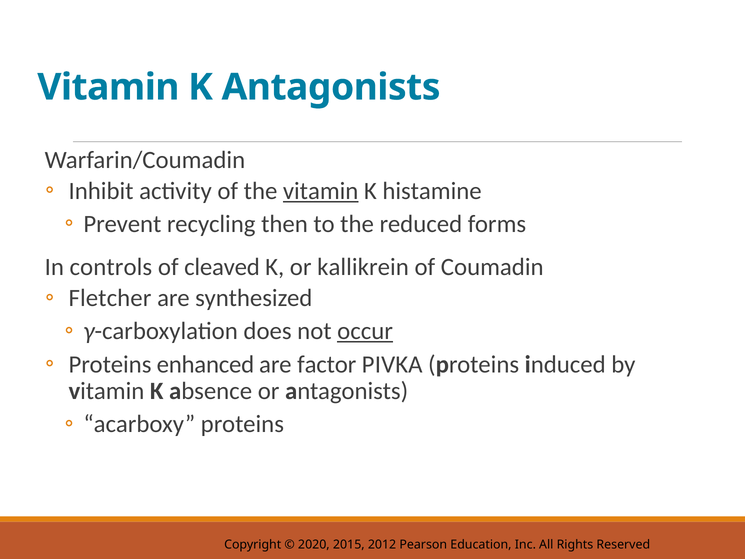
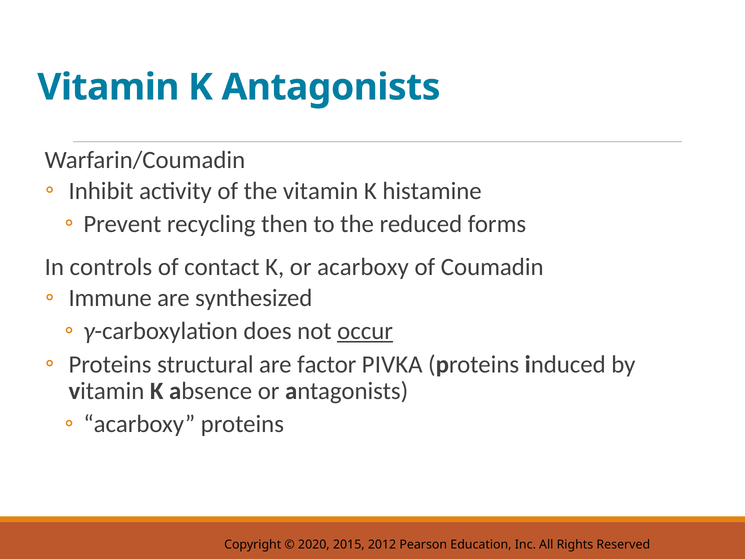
vitamin at (321, 191) underline: present -> none
cleaved: cleaved -> contact
or kallikrein: kallikrein -> acarboxy
Fletcher: Fletcher -> Immune
enhanced: enhanced -> structural
